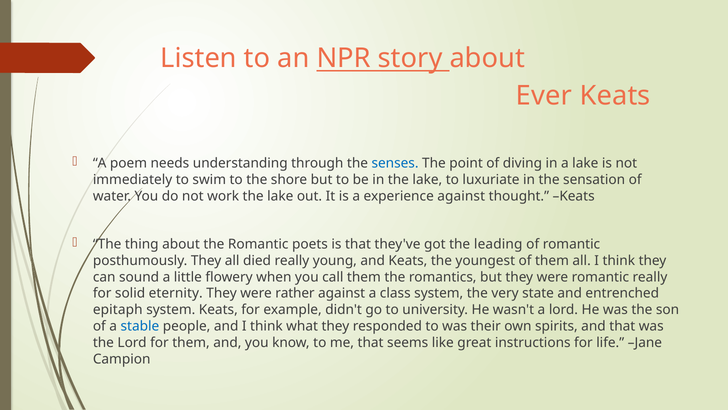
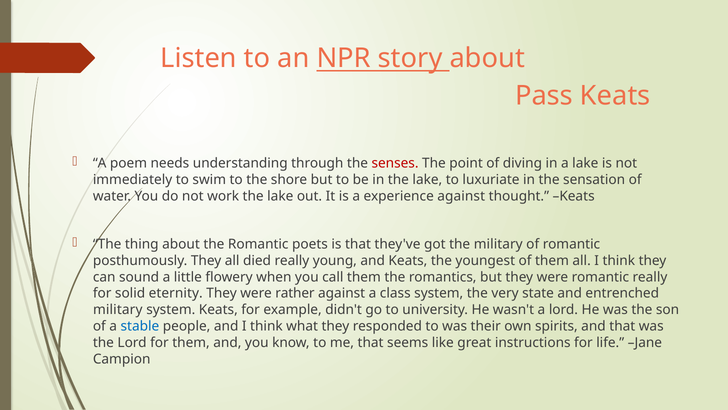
Ever: Ever -> Pass
senses colour: blue -> red
the leading: leading -> military
epitaph at (118, 309): epitaph -> military
